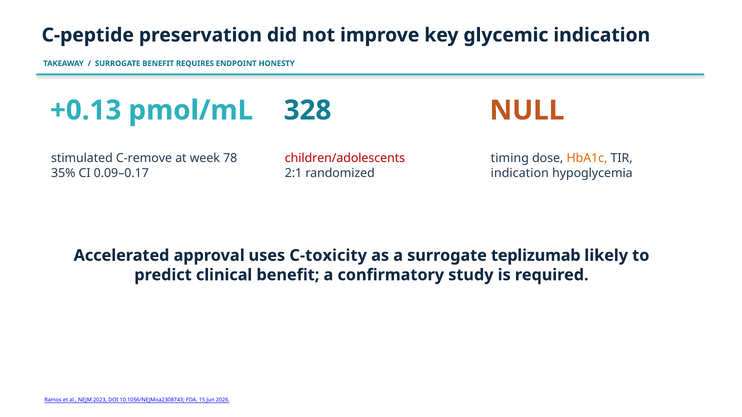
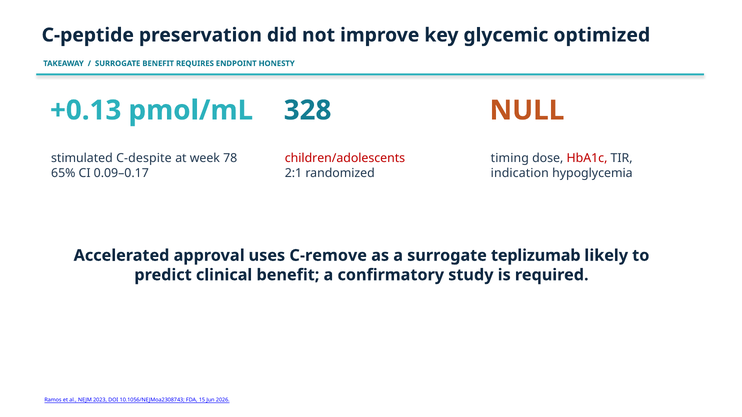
glycemic indication: indication -> optimized
C-remove: C-remove -> C-despite
HbA1c colour: orange -> red
35%: 35% -> 65%
C-toxicity: C-toxicity -> C-remove
